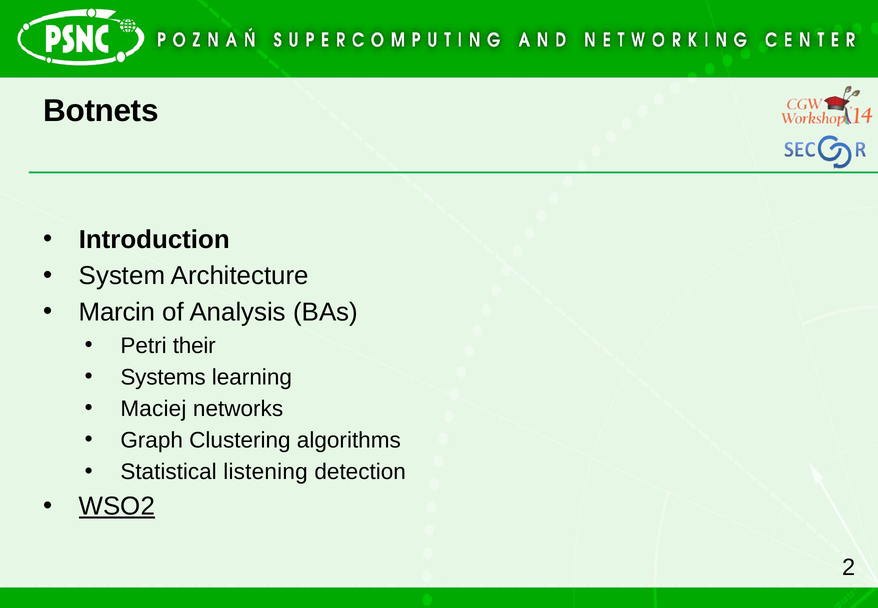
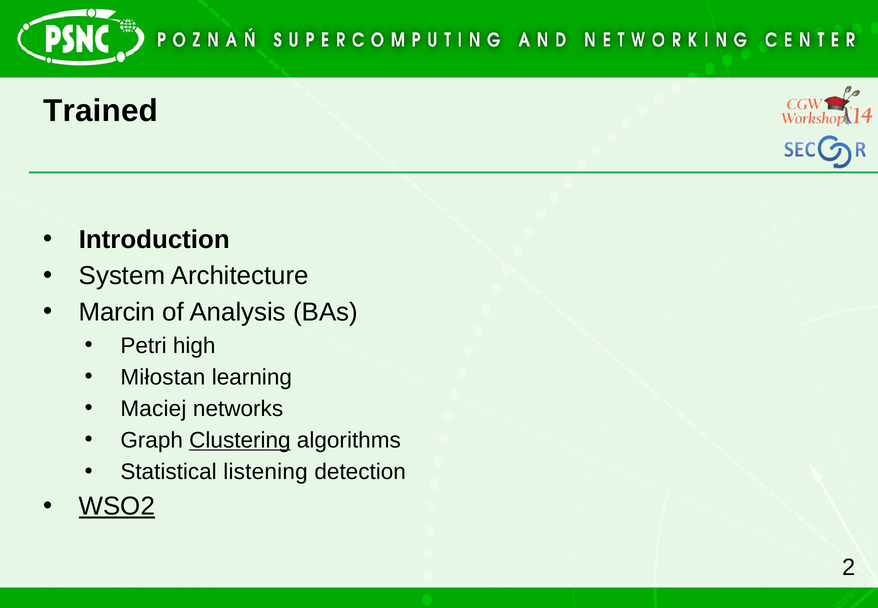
Botnets: Botnets -> Trained
their: their -> high
Systems: Systems -> Miłostan
Clustering underline: none -> present
